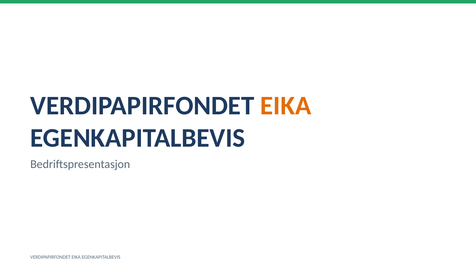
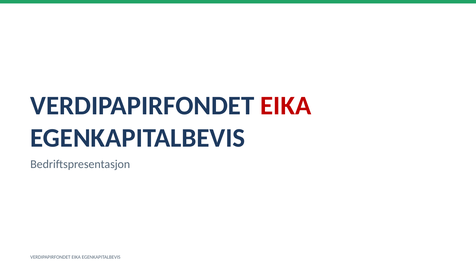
EIKA at (286, 106) colour: orange -> red
